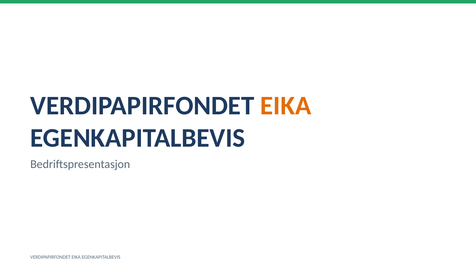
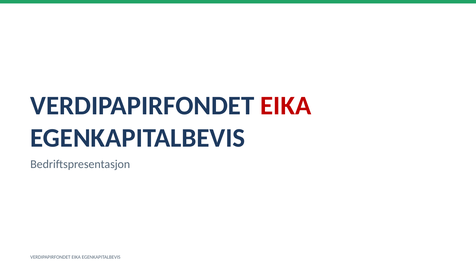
EIKA at (286, 106) colour: orange -> red
